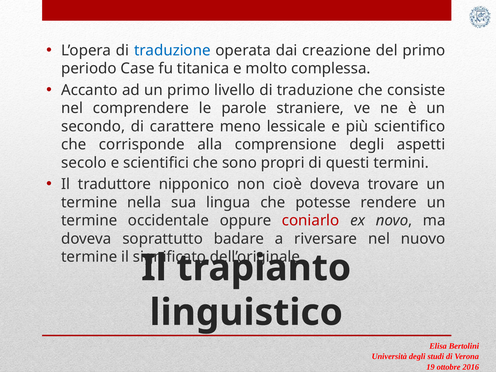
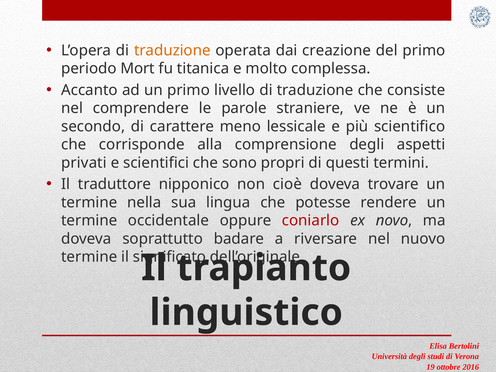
traduzione at (172, 50) colour: blue -> orange
Case: Case -> Mort
secolo: secolo -> privati
